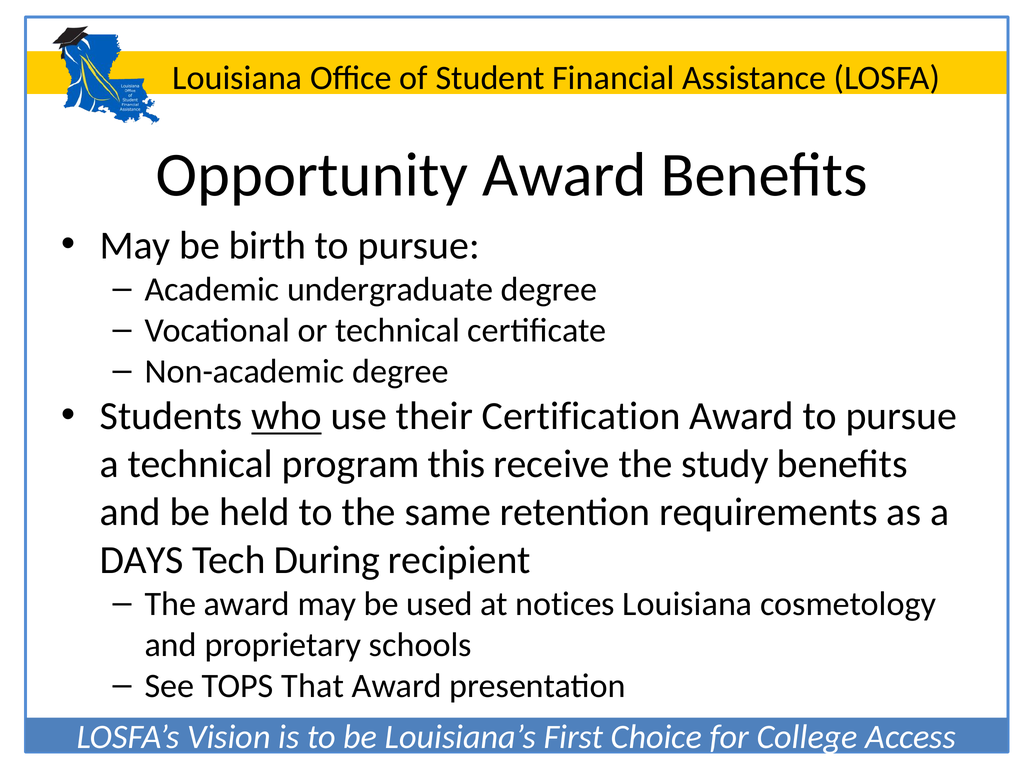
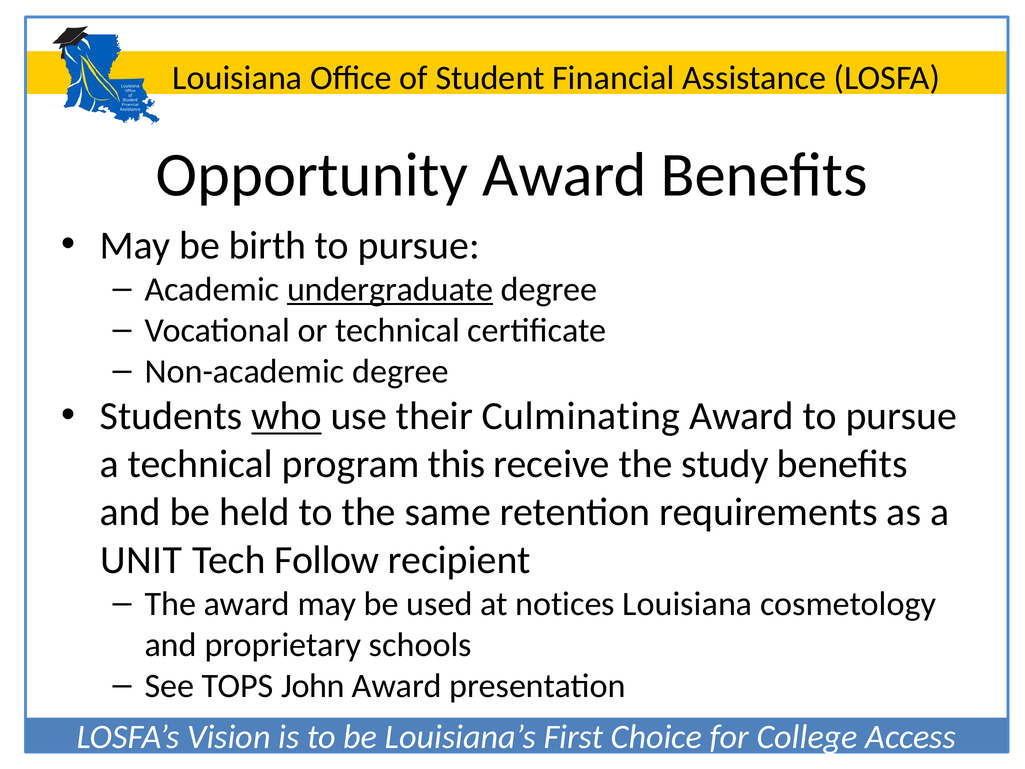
undergraduate underline: none -> present
Certification: Certification -> Culminating
DAYS: DAYS -> UNIT
During: During -> Follow
That: That -> John
